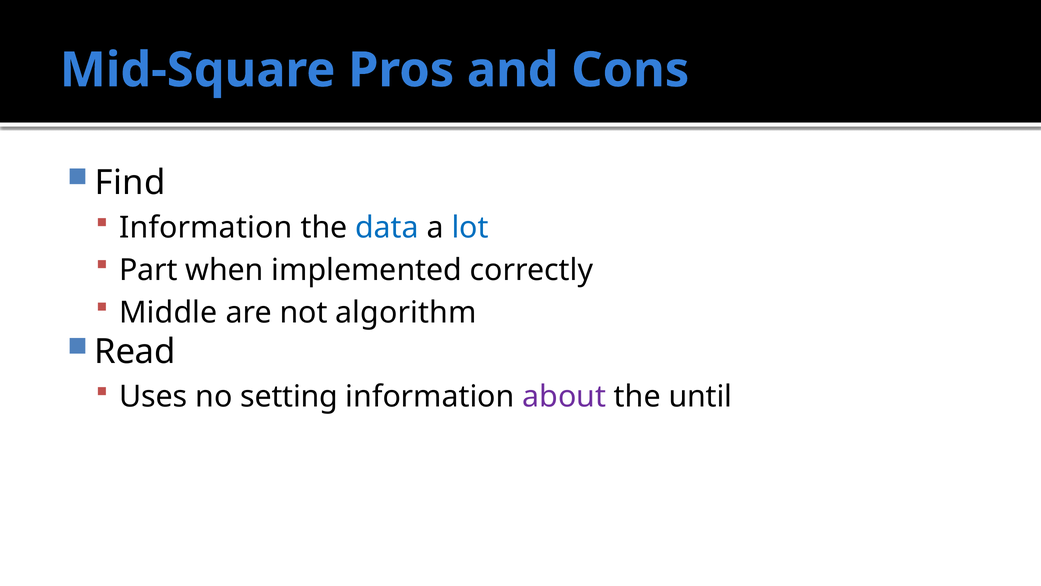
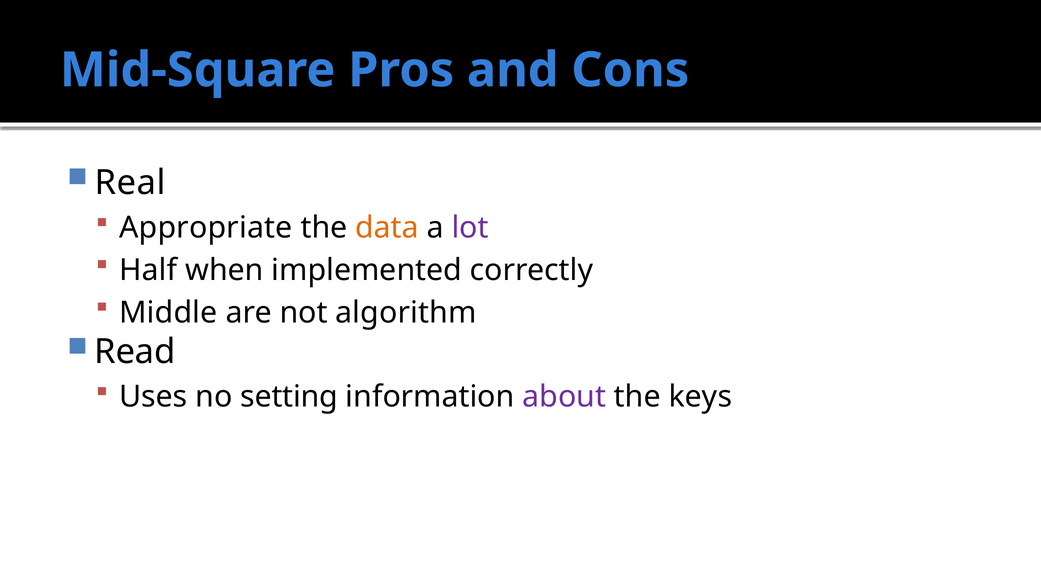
Find: Find -> Real
Information at (206, 227): Information -> Appropriate
data colour: blue -> orange
lot colour: blue -> purple
Part: Part -> Half
until: until -> keys
